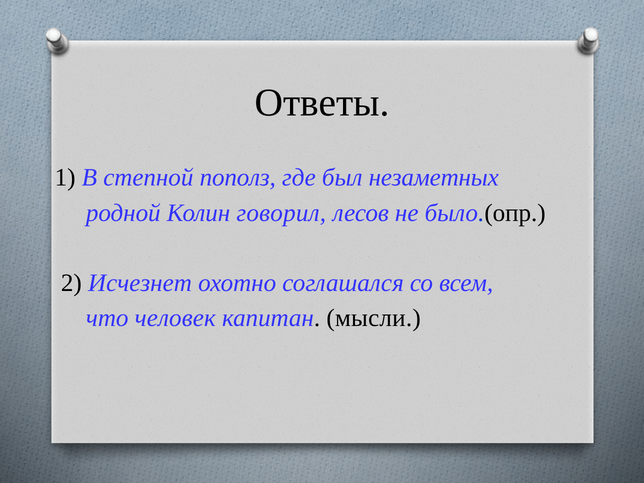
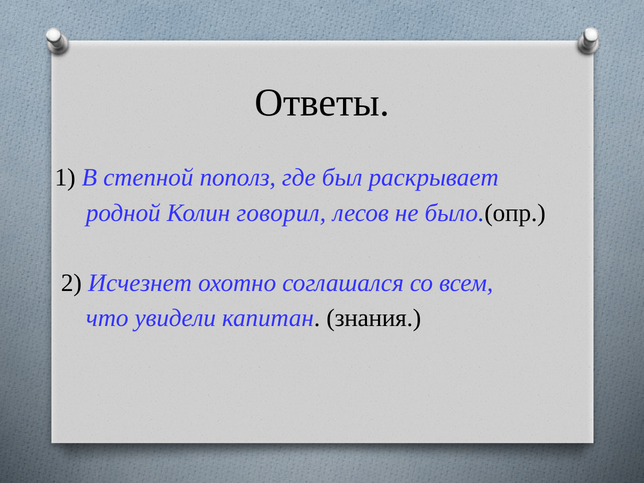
незаметных: незаметных -> раскрывает
человек: человек -> увидели
мысли: мысли -> знания
